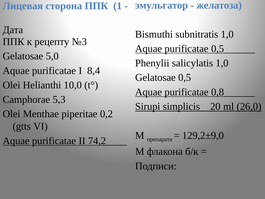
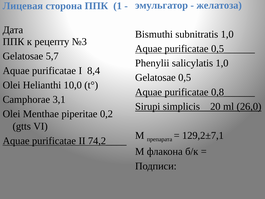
5,0: 5,0 -> 5,7
5,3: 5,3 -> 3,1
129,2±9,0: 129,2±9,0 -> 129,2±7,1
